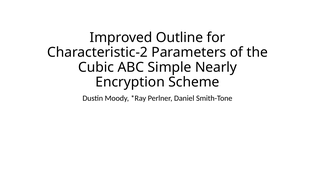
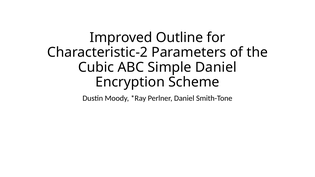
Simple Nearly: Nearly -> Daniel
